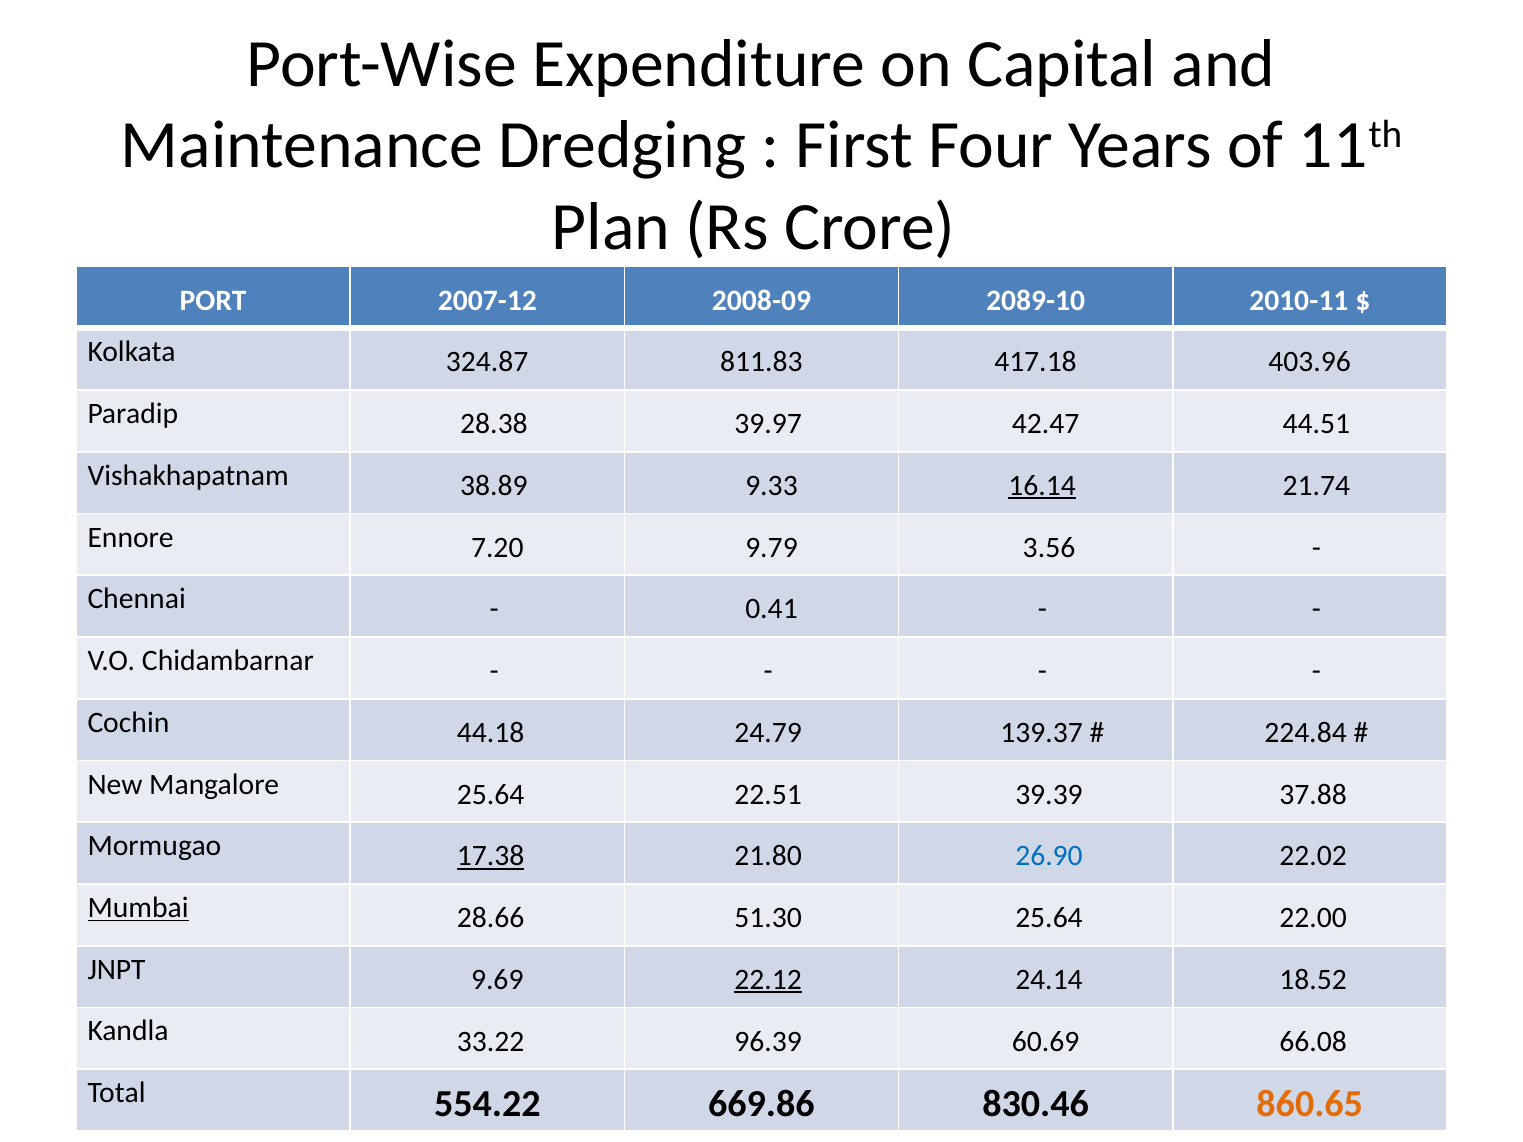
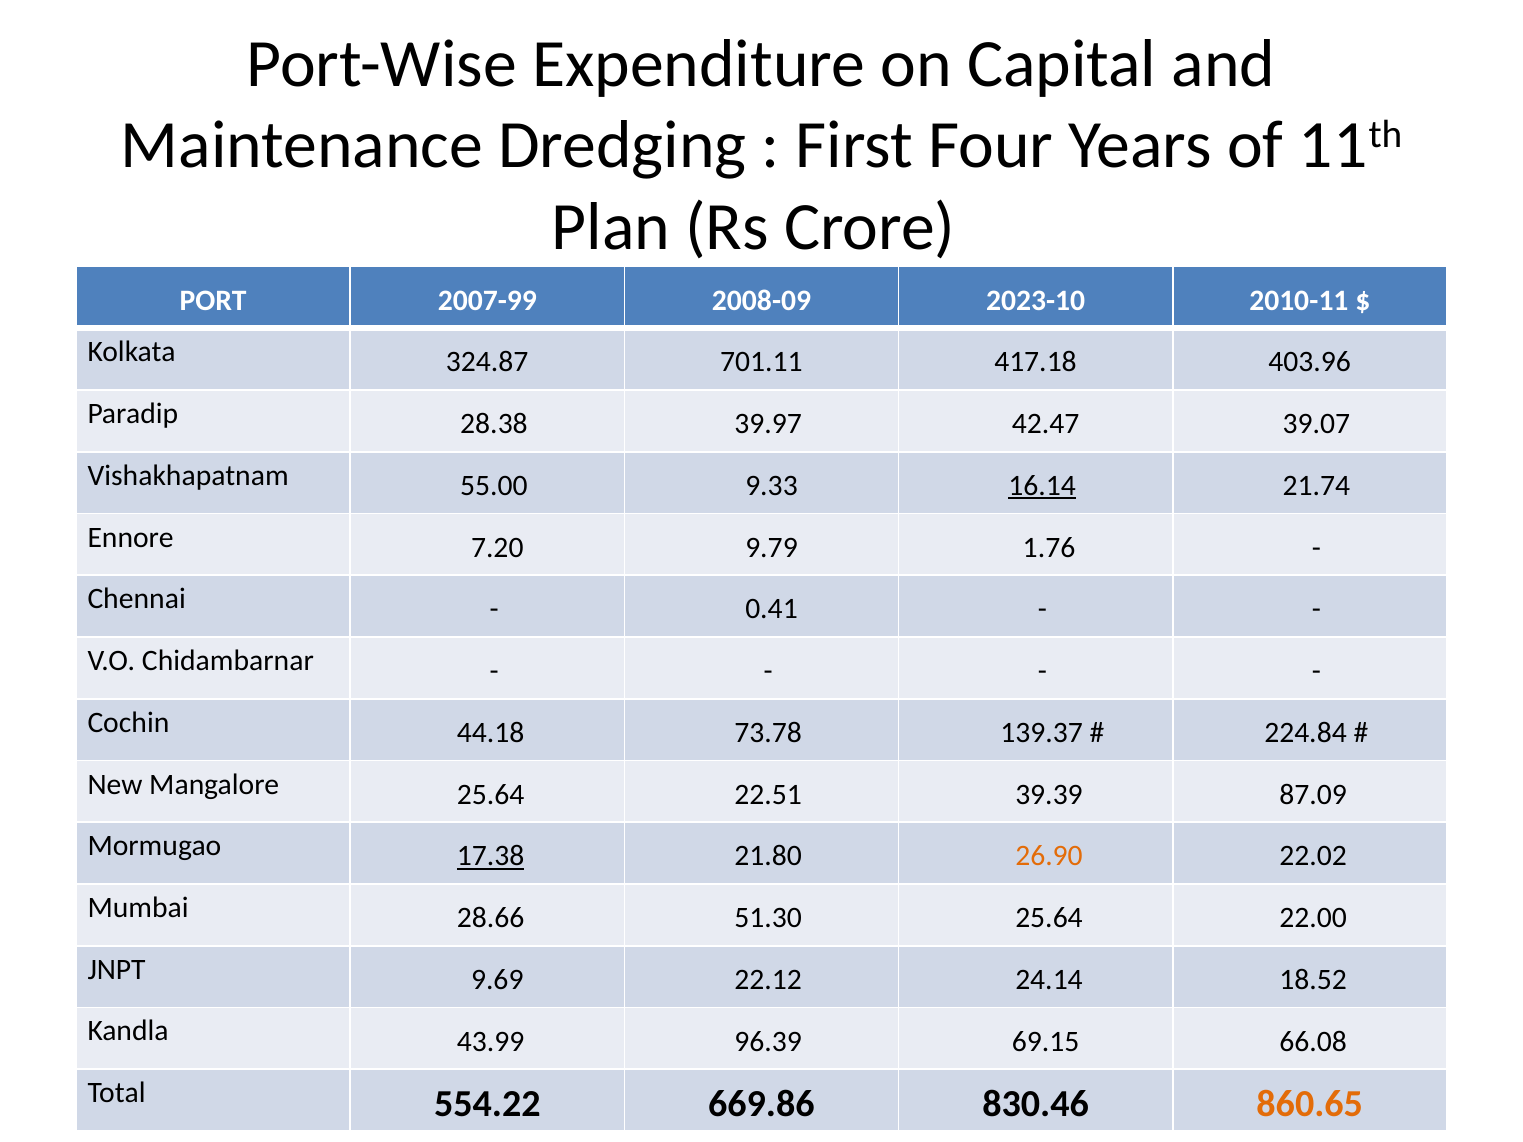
2007-12: 2007-12 -> 2007-99
2089-10: 2089-10 -> 2023-10
811.83: 811.83 -> 701.11
44.51: 44.51 -> 39.07
38.89: 38.89 -> 55.00
3.56: 3.56 -> 1.76
24.79: 24.79 -> 73.78
37.88: 37.88 -> 87.09
26.90 colour: blue -> orange
Mumbai underline: present -> none
22.12 underline: present -> none
33.22: 33.22 -> 43.99
60.69: 60.69 -> 69.15
